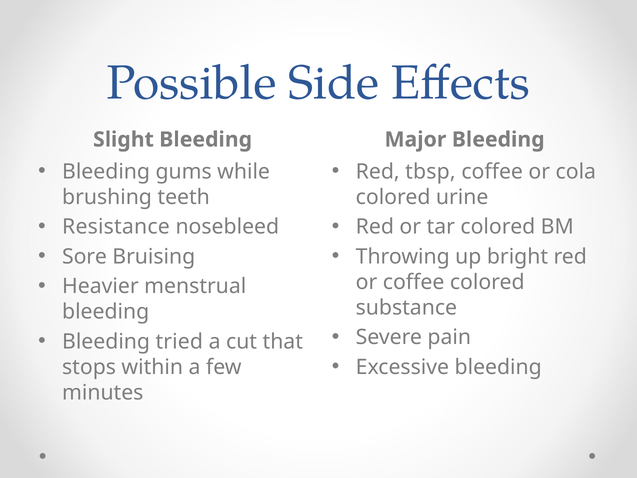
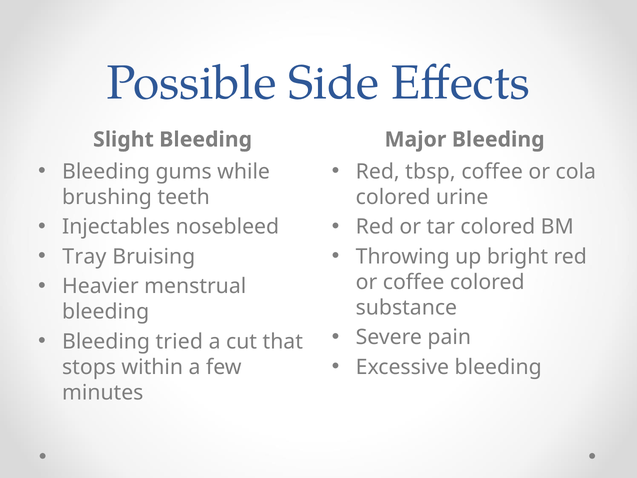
Resistance: Resistance -> Injectables
Sore: Sore -> Tray
